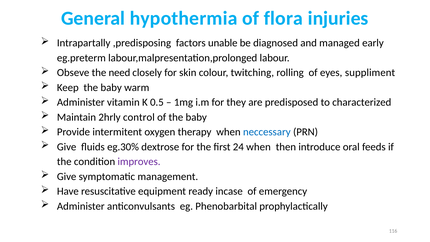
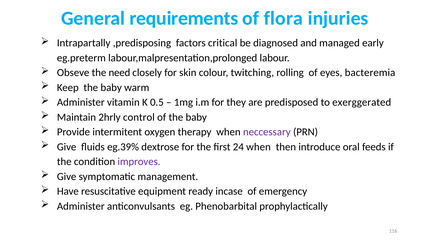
hypothermia: hypothermia -> requirements
unable: unable -> critical
suppliment: suppliment -> bacteremia
characterized: characterized -> exerggerated
neccessary colour: blue -> purple
eg.30%: eg.30% -> eg.39%
